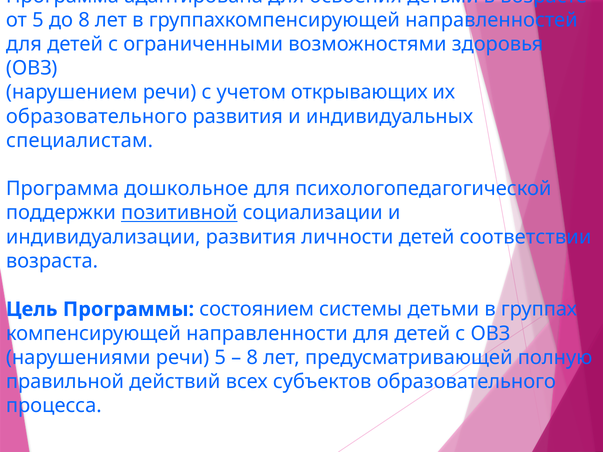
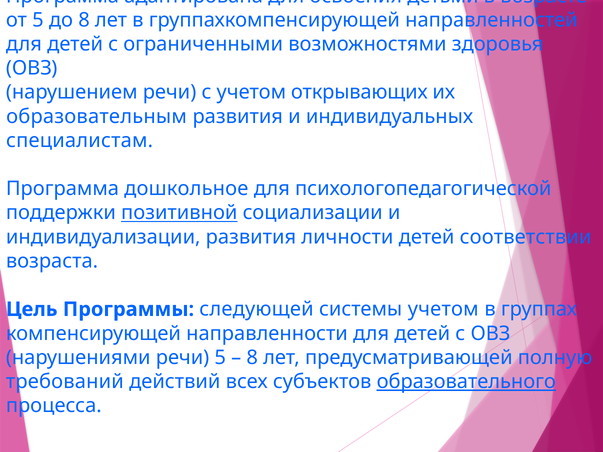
образовательного at (97, 117): образовательного -> образовательным
состоянием: состоянием -> следующей
системы детьми: детьми -> учетом
правильной: правильной -> требований
образовательного at (466, 382) underline: none -> present
